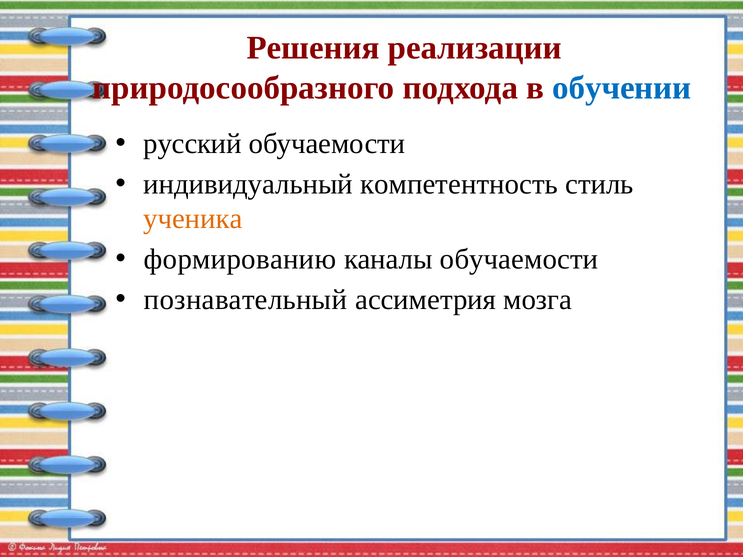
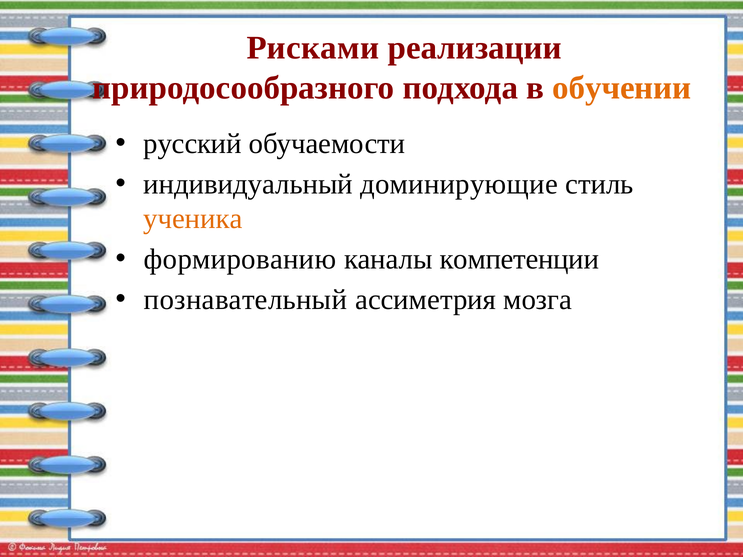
Решения: Решения -> Рисками
обучении colour: blue -> orange
компетентность: компетентность -> доминирующие
каналы обучаемости: обучаемости -> компетенции
